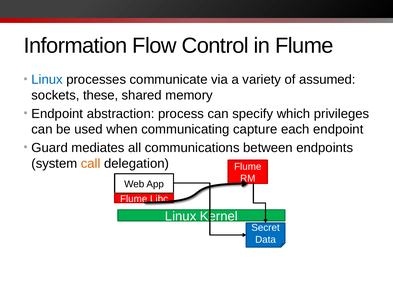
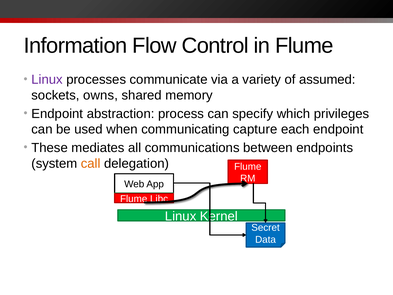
Linux at (47, 80) colour: blue -> purple
these: these -> owns
Guard: Guard -> These
